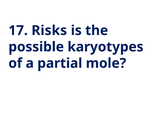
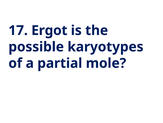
Risks: Risks -> Ergot
